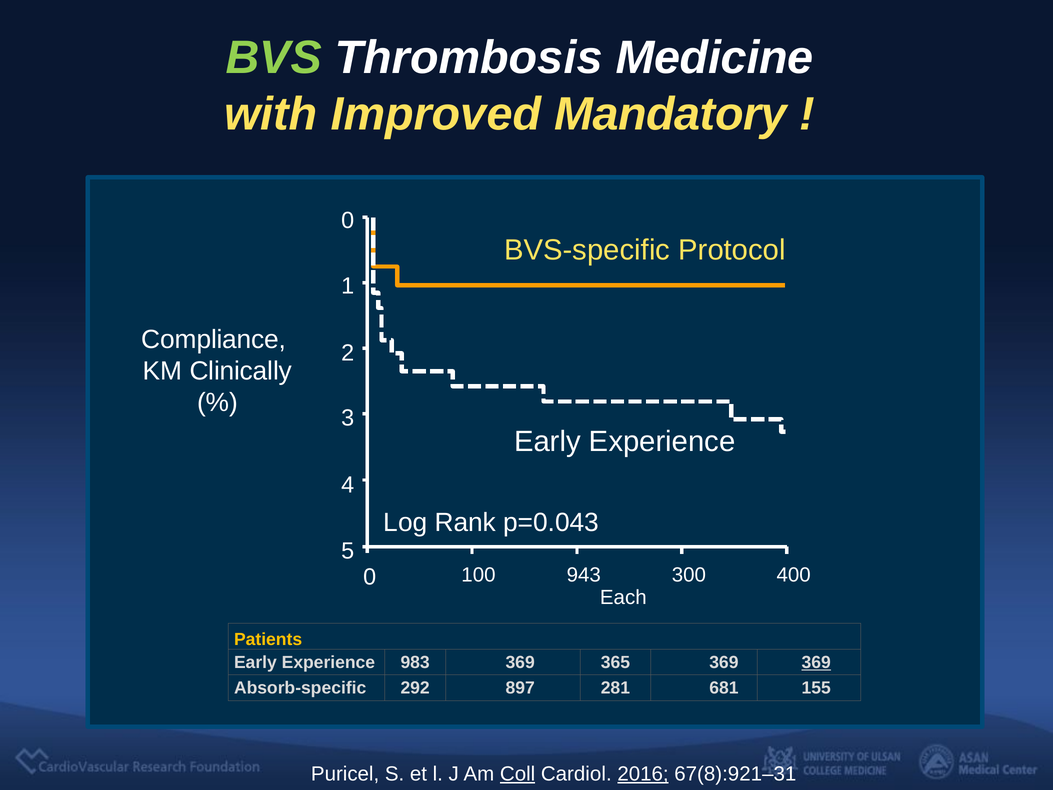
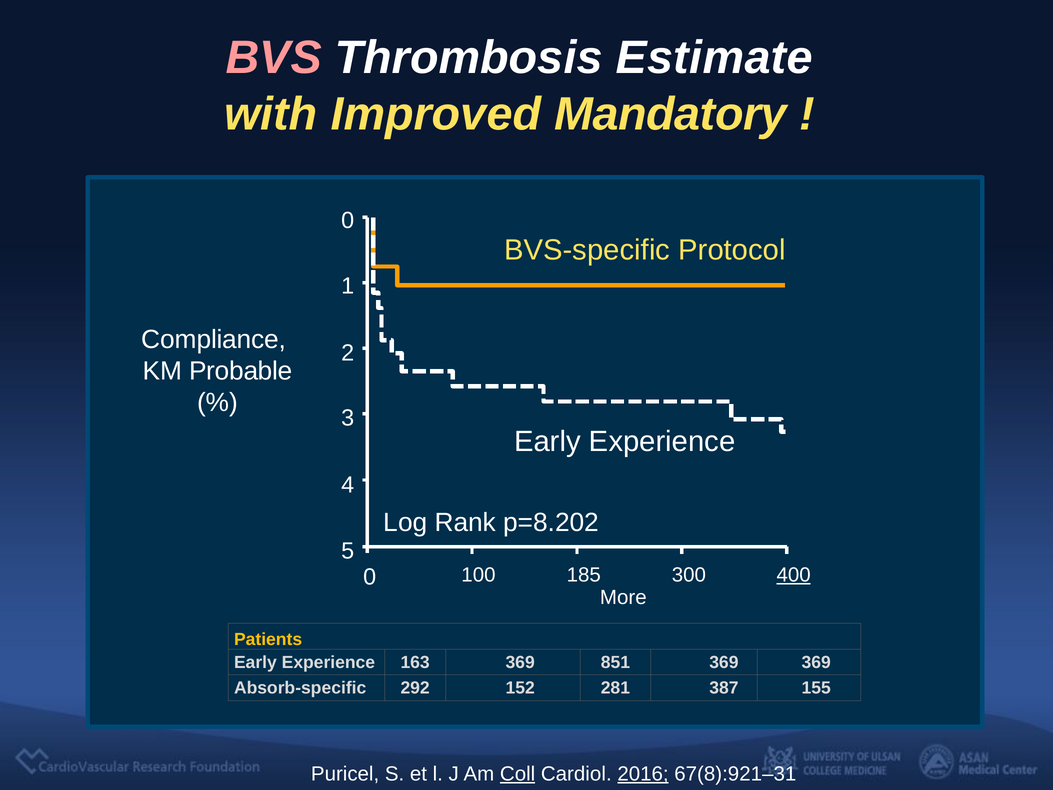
BVS colour: light green -> pink
Medicine: Medicine -> Estimate
Clinically: Clinically -> Probable
p=0.043: p=0.043 -> p=8.202
943: 943 -> 185
400 underline: none -> present
Each: Each -> More
983: 983 -> 163
365: 365 -> 851
369 at (816, 662) underline: present -> none
897: 897 -> 152
681: 681 -> 387
